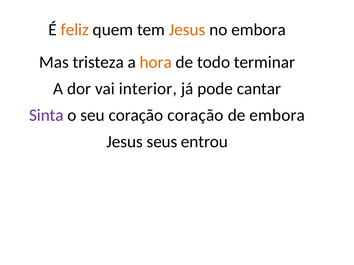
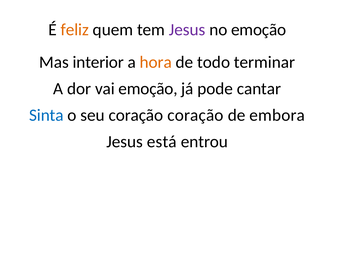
Jesus at (187, 30) colour: orange -> purple
no embora: embora -> emoção
tristeza: tristeza -> interior
vai interior: interior -> emoção
Sinta colour: purple -> blue
seus: seus -> está
